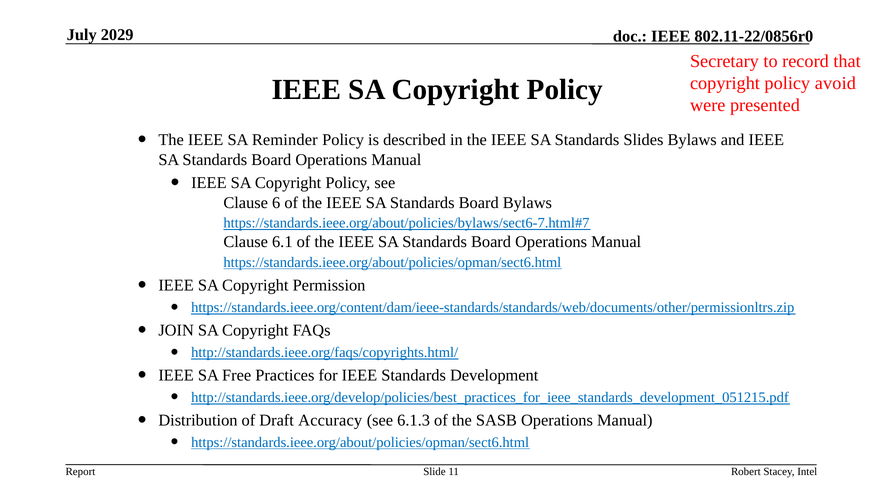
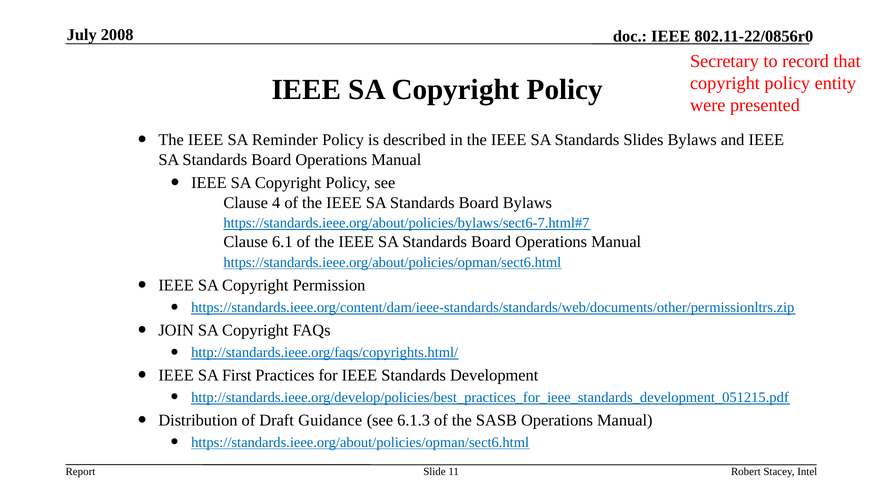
2029: 2029 -> 2008
avoid: avoid -> entity
6: 6 -> 4
Free: Free -> First
Accuracy: Accuracy -> Guidance
